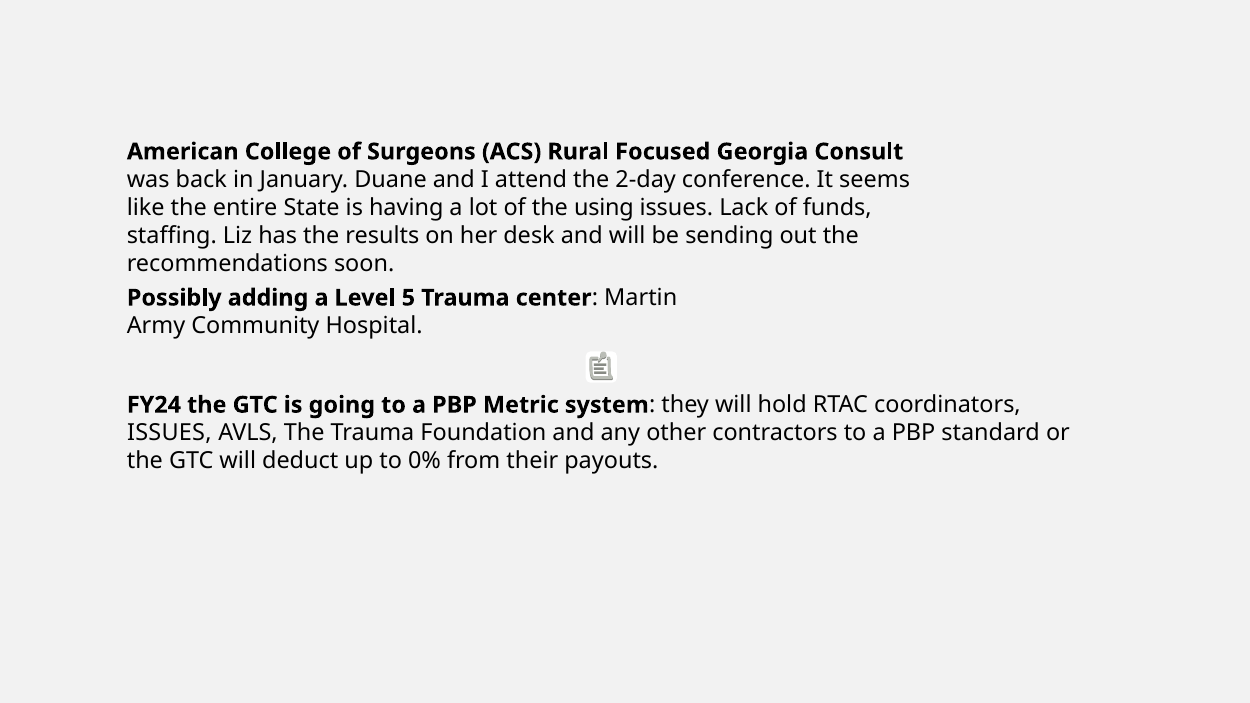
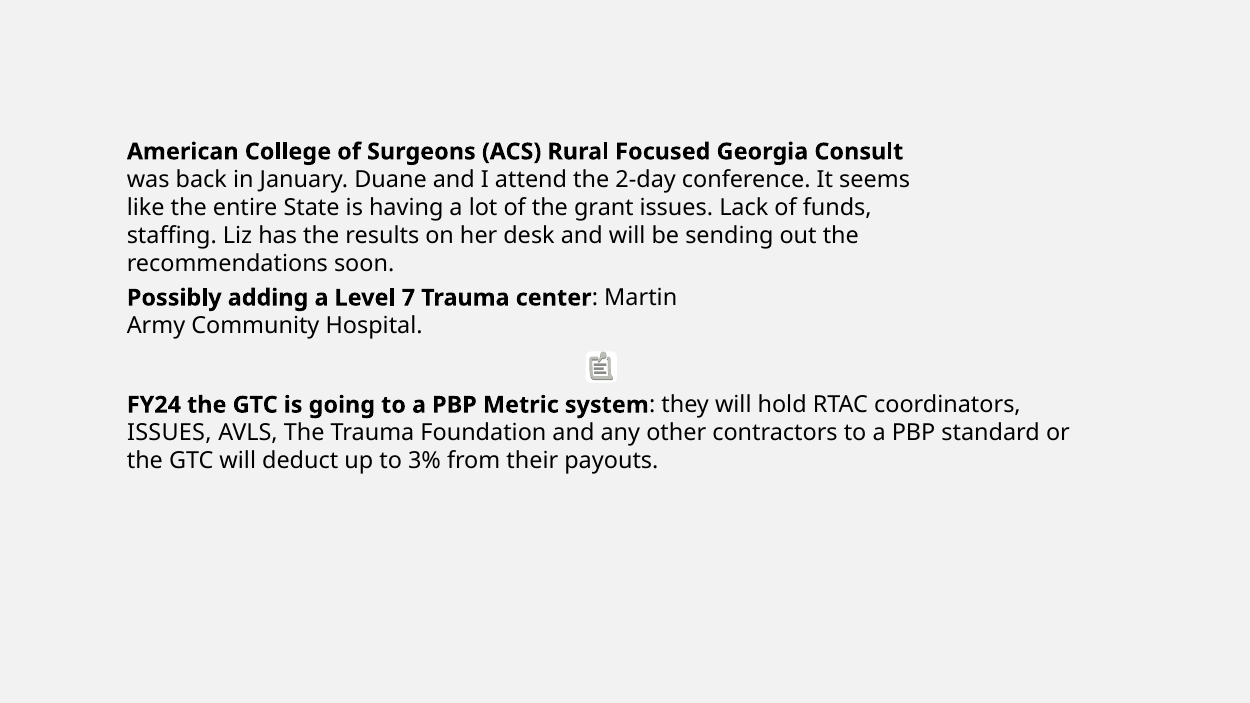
using: using -> grant
5: 5 -> 7
0%: 0% -> 3%
